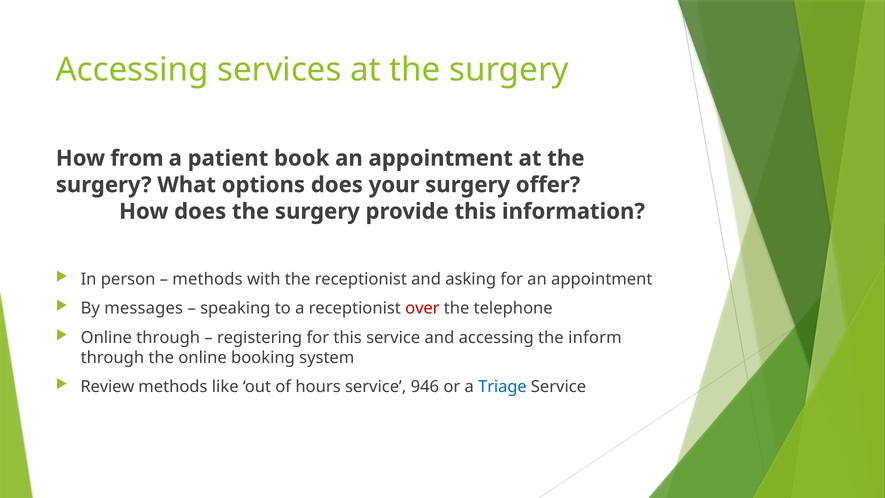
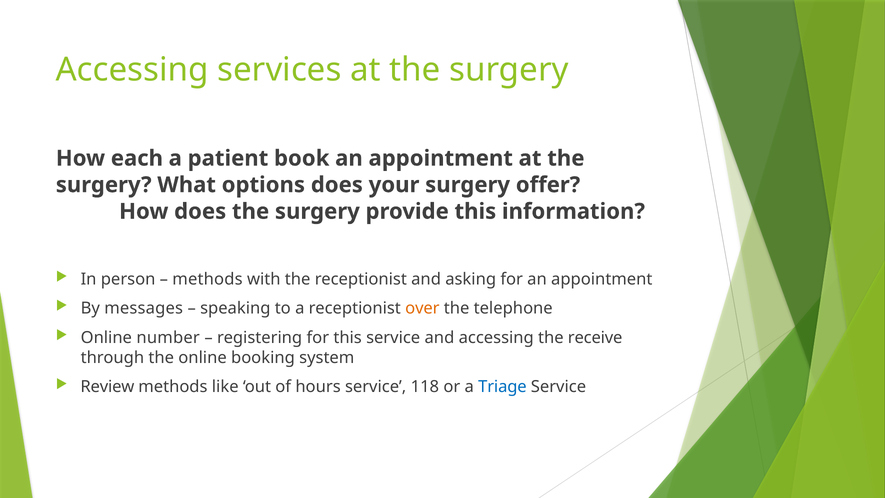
from: from -> each
over colour: red -> orange
Online through: through -> number
inform: inform -> receive
946: 946 -> 118
